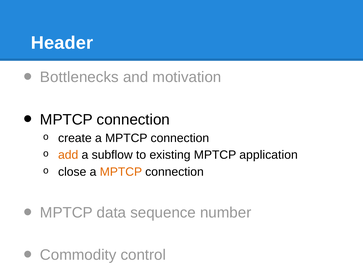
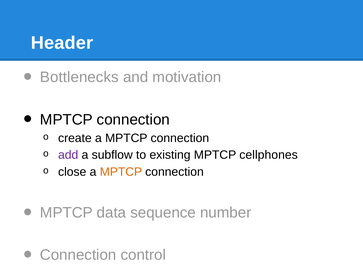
add colour: orange -> purple
application: application -> cellphones
Commodity at (78, 255): Commodity -> Connection
